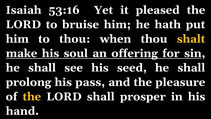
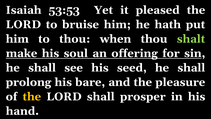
53:16: 53:16 -> 53:53
shalt colour: yellow -> light green
pass: pass -> bare
